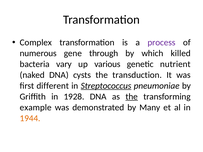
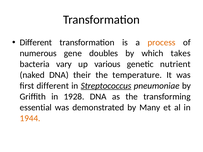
Complex at (36, 43): Complex -> Different
process colour: purple -> orange
through: through -> doubles
killed: killed -> takes
cysts: cysts -> their
transduction: transduction -> temperature
the at (132, 97) underline: present -> none
example: example -> essential
